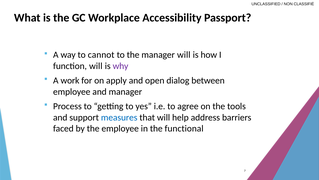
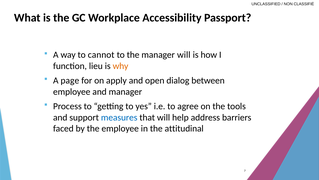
function will: will -> lieu
why colour: purple -> orange
work: work -> page
functional: functional -> attitudinal
